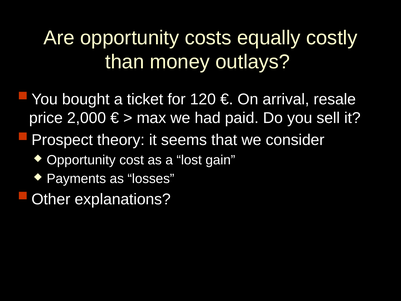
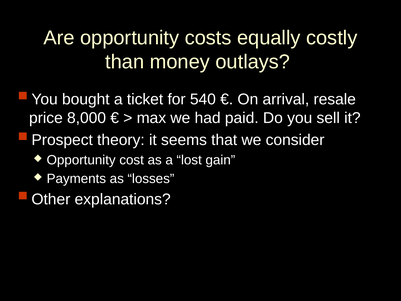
120: 120 -> 540
2,000: 2,000 -> 8,000
